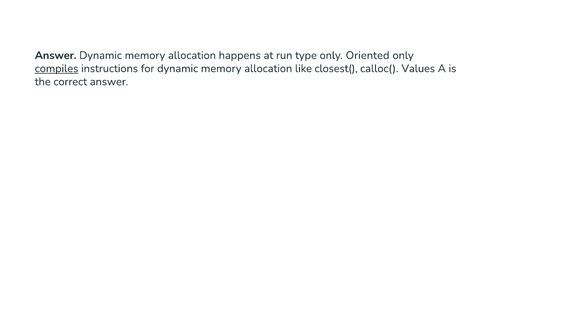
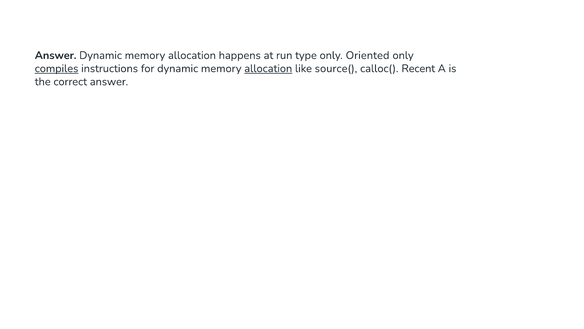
allocation at (268, 68) underline: none -> present
closest(: closest( -> source(
Values: Values -> Recent
